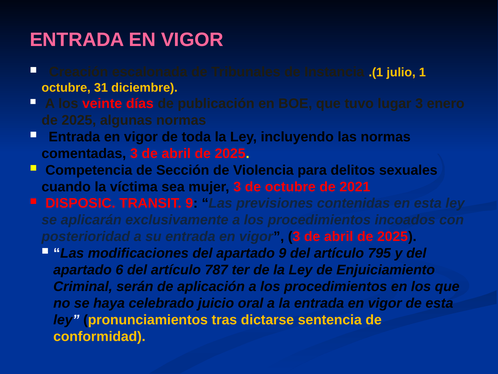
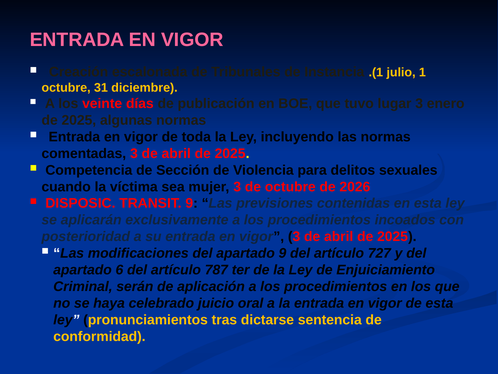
2021: 2021 -> 2026
795: 795 -> 727
